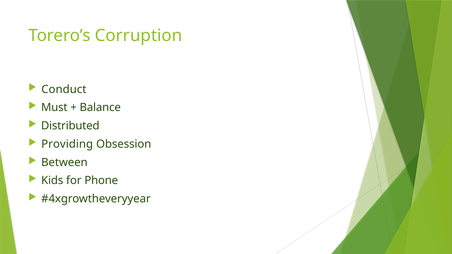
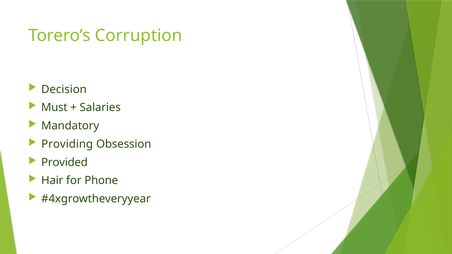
Conduct: Conduct -> Decision
Balance: Balance -> Salaries
Distributed: Distributed -> Mandatory
Between: Between -> Provided
Kids: Kids -> Hair
